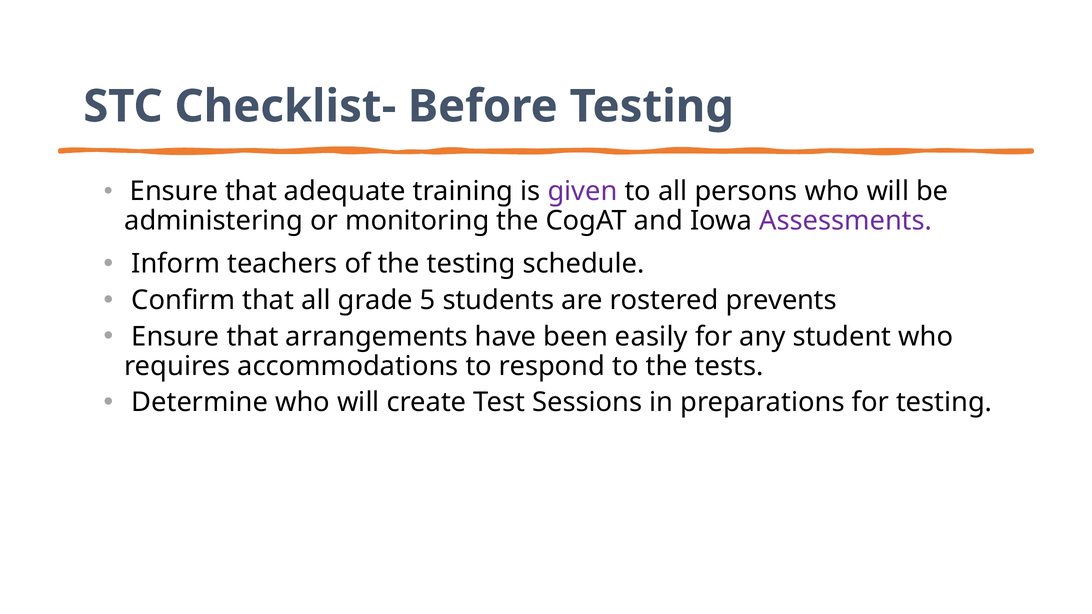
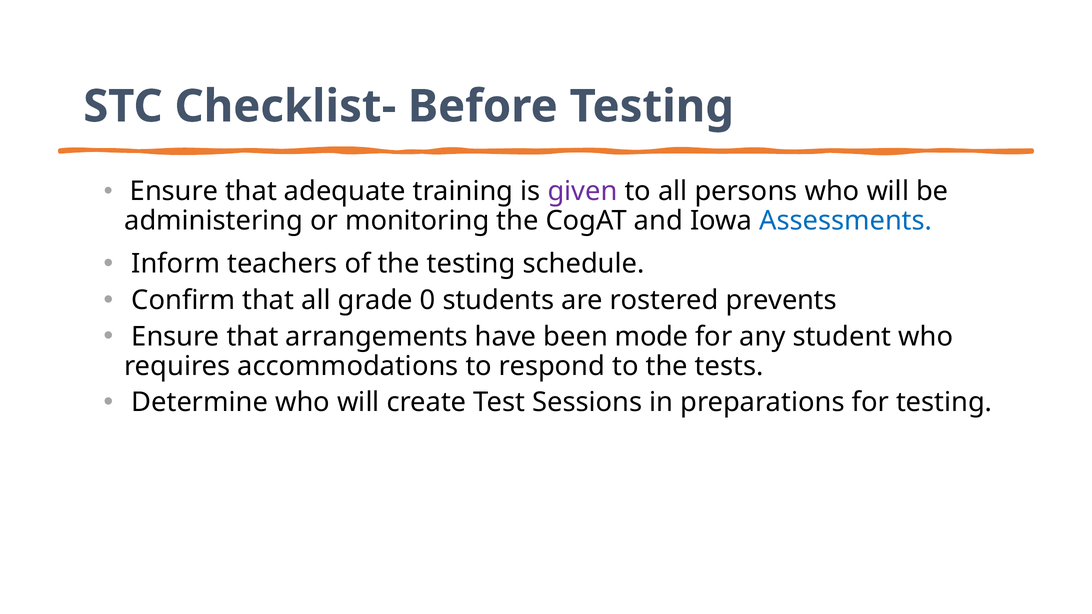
Assessments colour: purple -> blue
5: 5 -> 0
easily: easily -> mode
